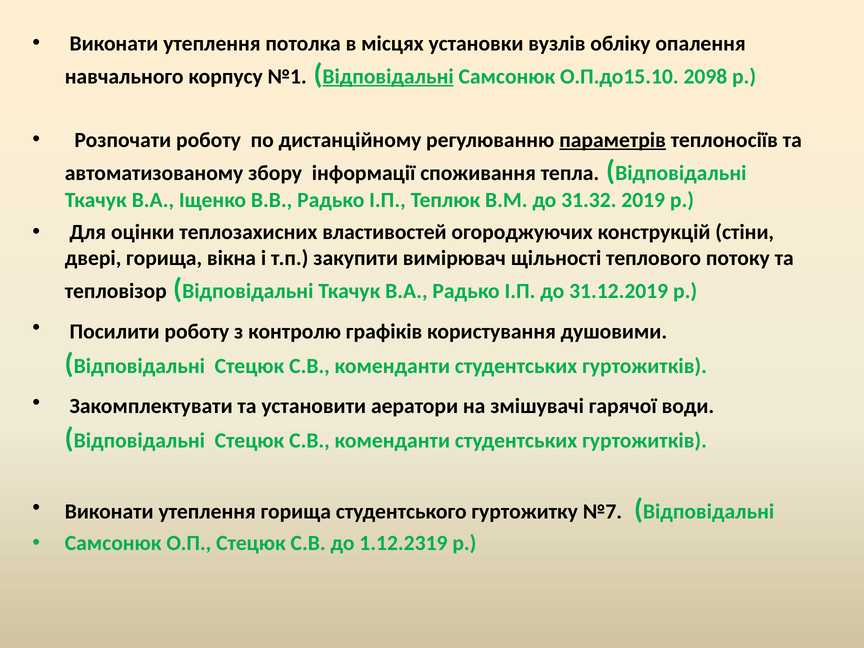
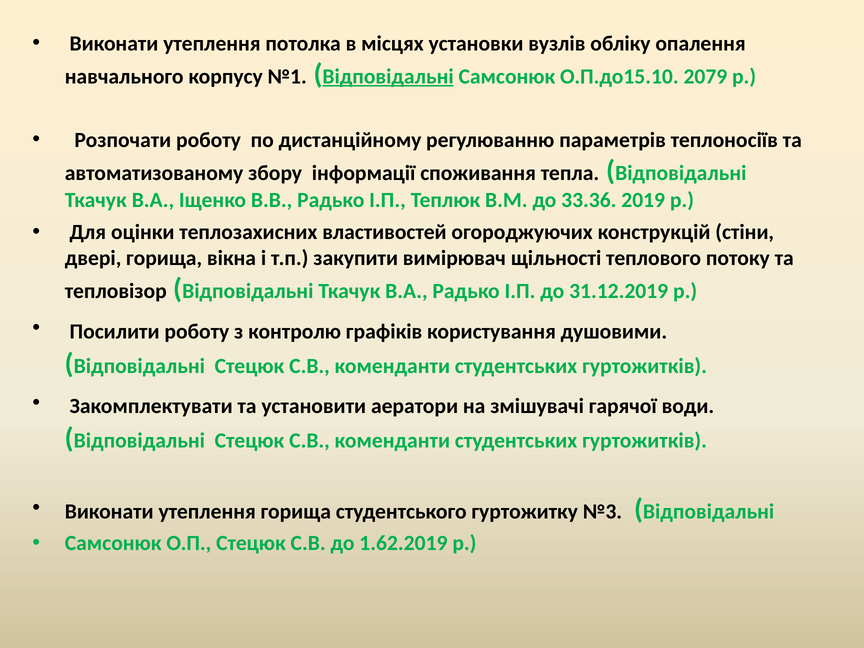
2098: 2098 -> 2079
параметрів underline: present -> none
31.32: 31.32 -> 33.36
№7: №7 -> №3
1.12.2319: 1.12.2319 -> 1.62.2019
